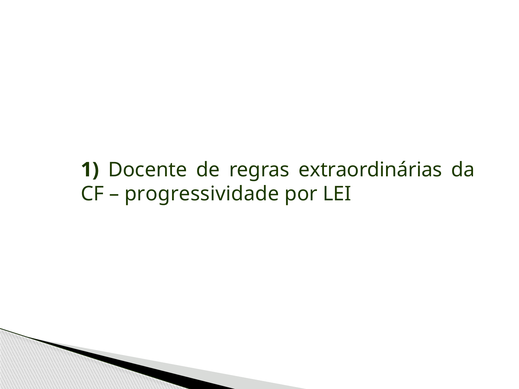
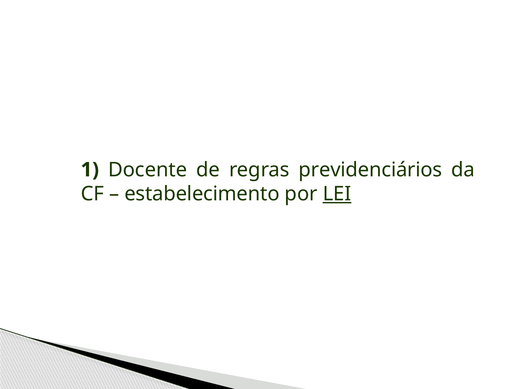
extraordinárias: extraordinárias -> previdenciários
progressividade: progressividade -> estabelecimento
LEI underline: none -> present
